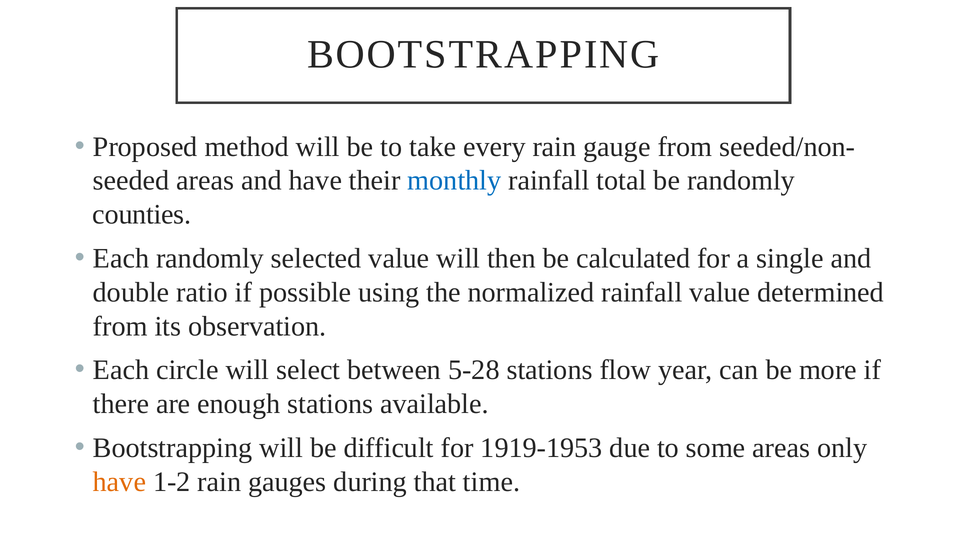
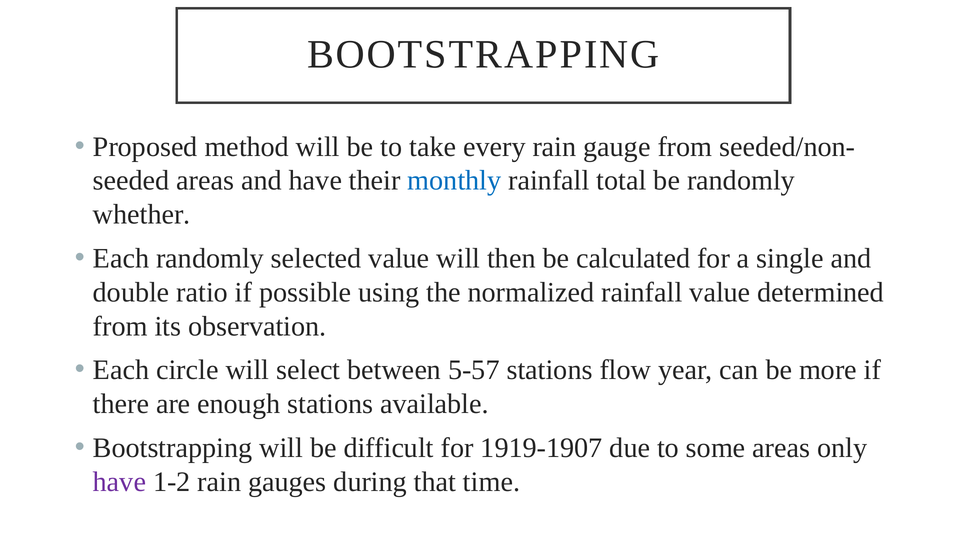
counties: counties -> whether
5-28: 5-28 -> 5-57
1919-1953: 1919-1953 -> 1919-1907
have at (119, 482) colour: orange -> purple
